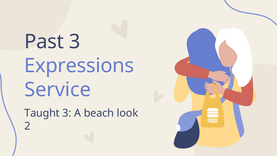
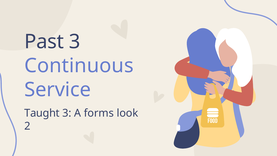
Expressions: Expressions -> Continuous
beach: beach -> forms
